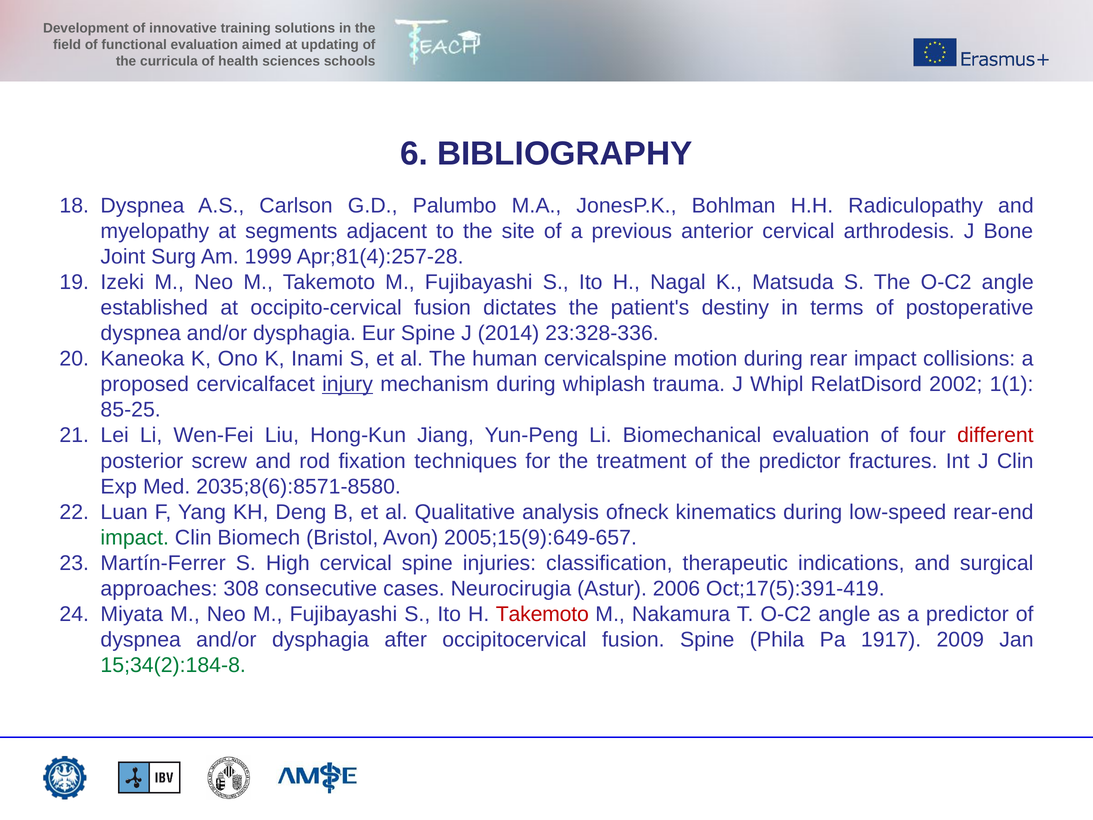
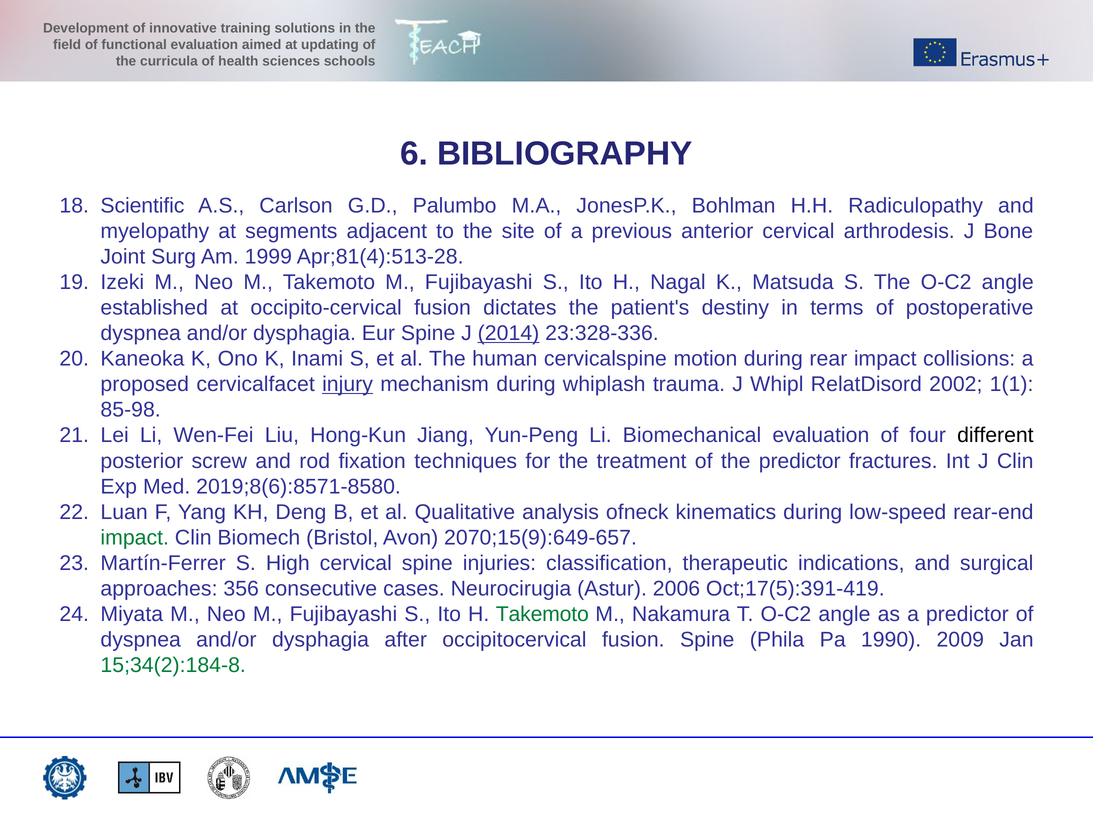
Dyspnea at (142, 206): Dyspnea -> Scientific
Apr;81(4):257-28: Apr;81(4):257-28 -> Apr;81(4):513-28
2014 underline: none -> present
85-25: 85-25 -> 85-98
different colour: red -> black
2035;8(6):8571-8580: 2035;8(6):8571-8580 -> 2019;8(6):8571-8580
2005;15(9):649-657: 2005;15(9):649-657 -> 2070;15(9):649-657
308: 308 -> 356
Takemoto at (542, 614) colour: red -> green
1917: 1917 -> 1990
